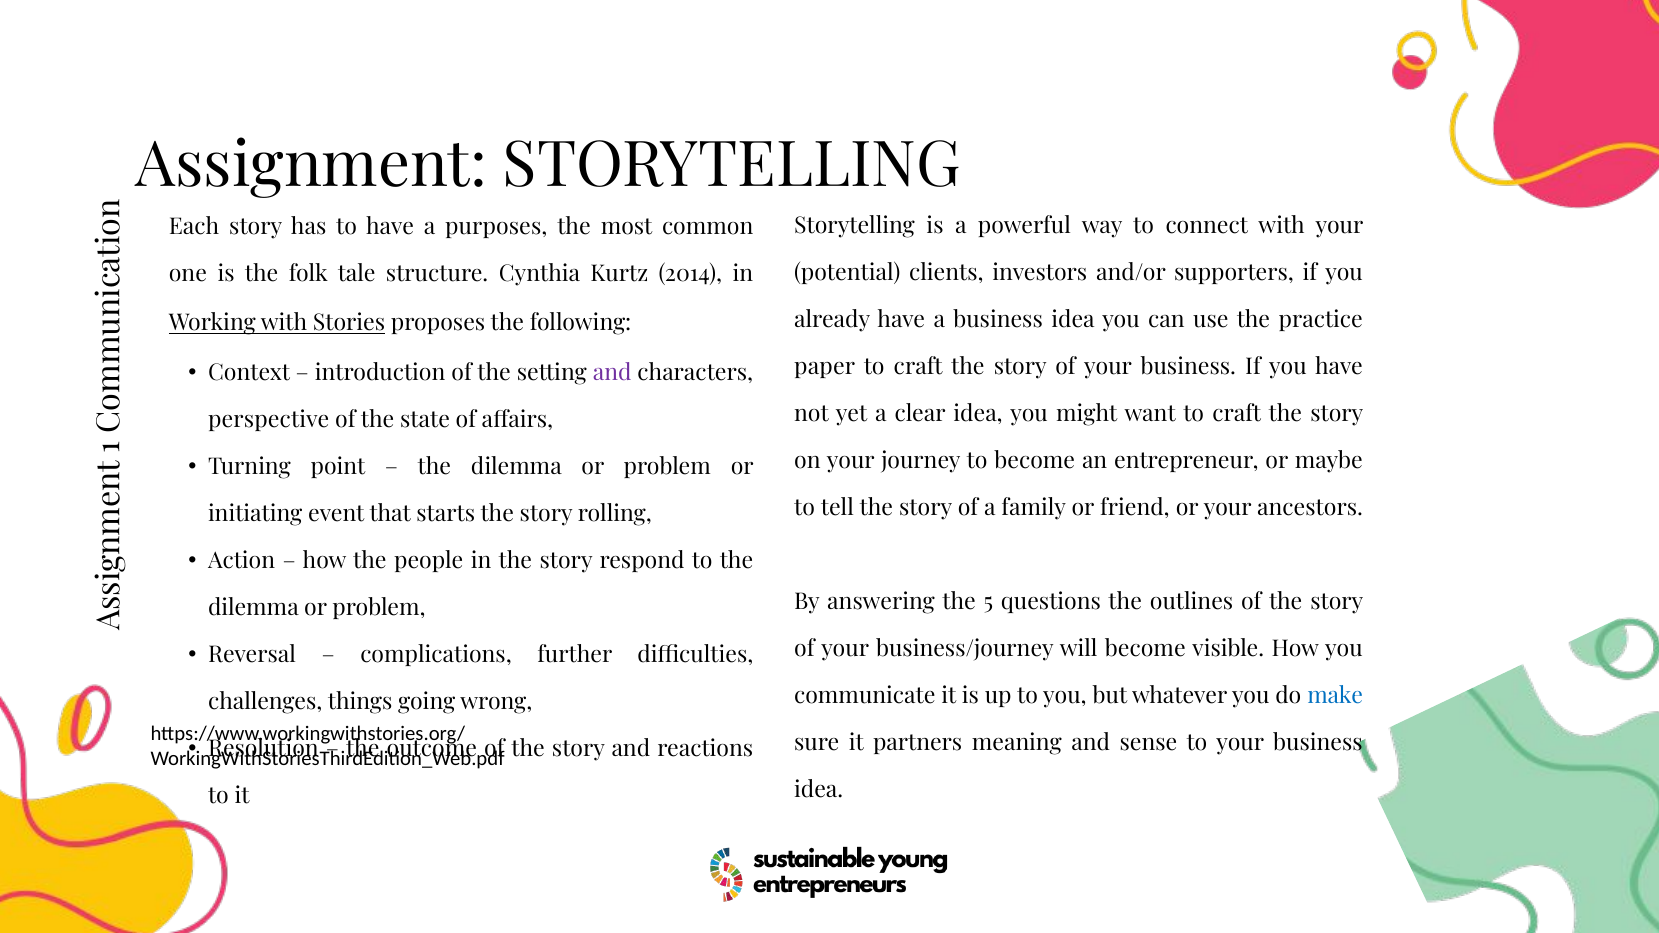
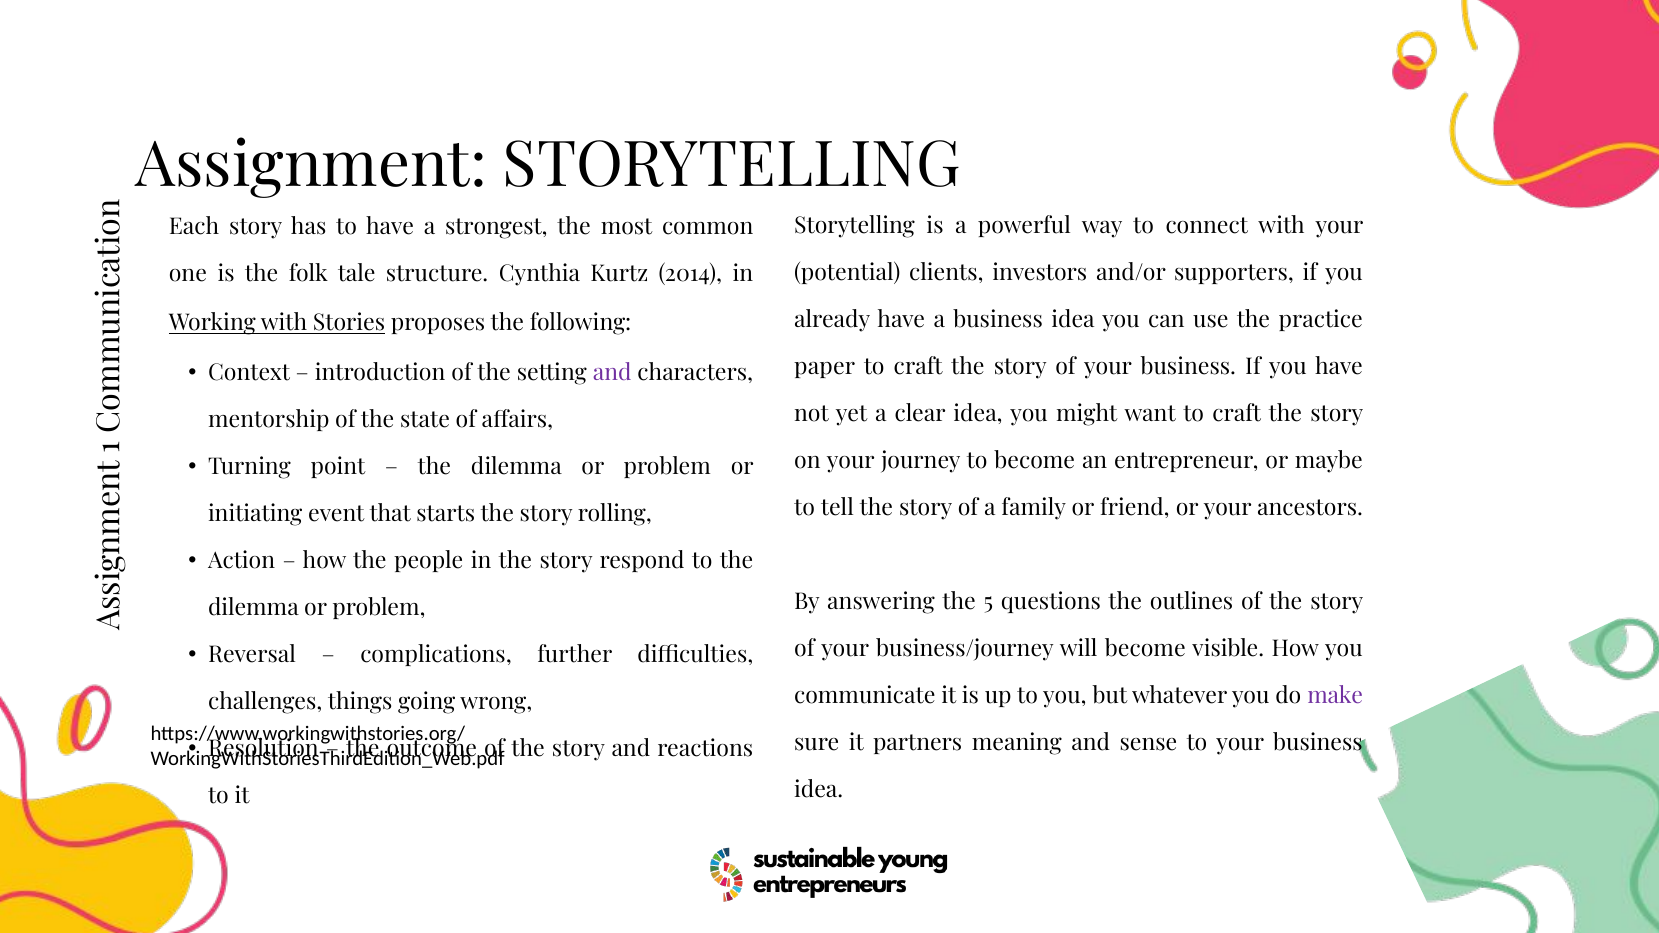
purposes: purposes -> strongest
perspective: perspective -> mentorship
make colour: blue -> purple
